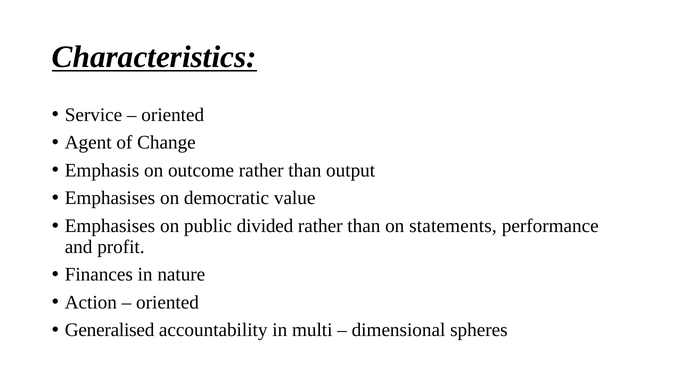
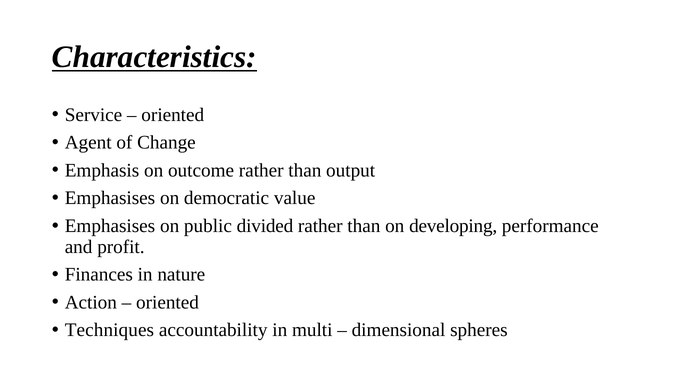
statements: statements -> developing
Generalised: Generalised -> Techniques
